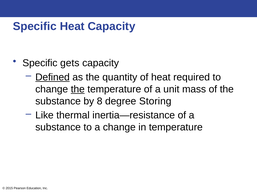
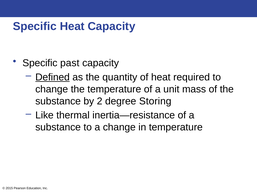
gets: gets -> past
the at (78, 89) underline: present -> none
8: 8 -> 2
